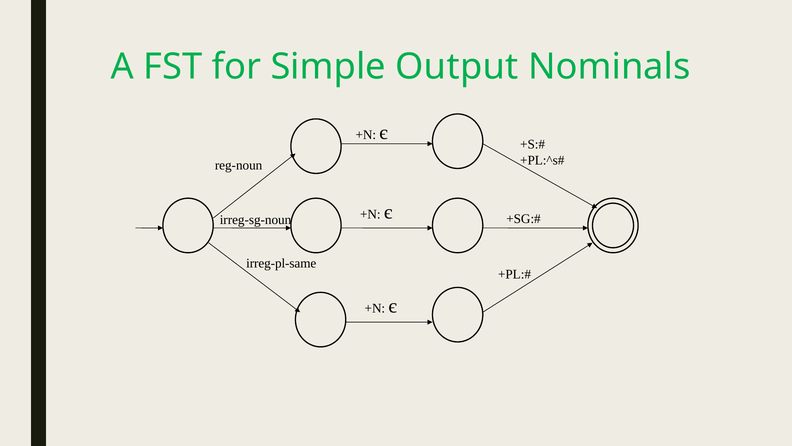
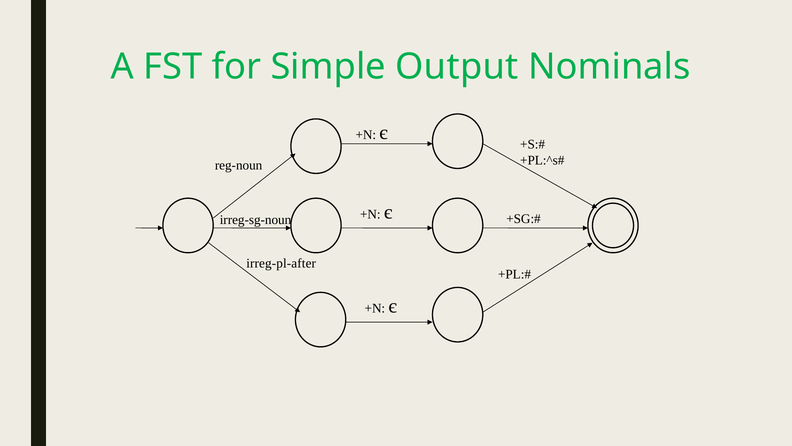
irreg-pl-same: irreg-pl-same -> irreg-pl-after
